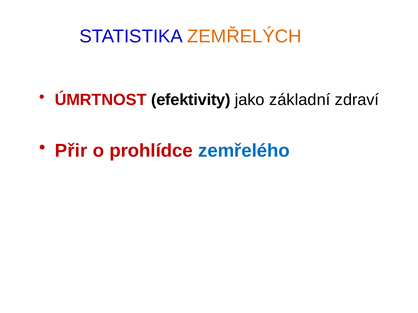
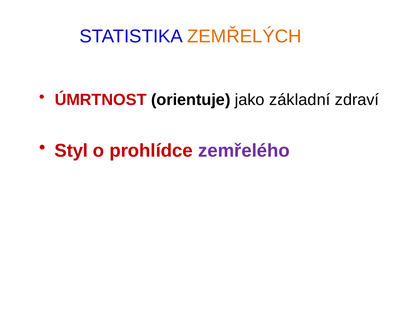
efektivity: efektivity -> orientuje
Přir: Přir -> Styl
zemřelého colour: blue -> purple
